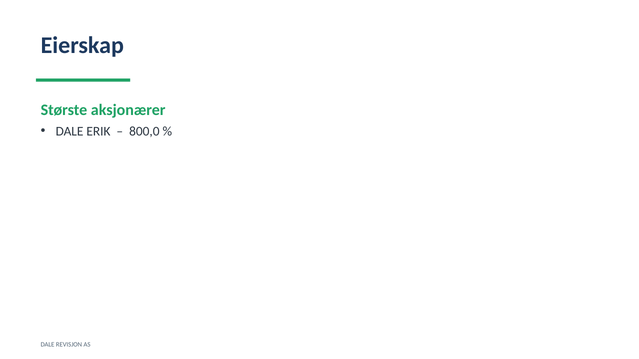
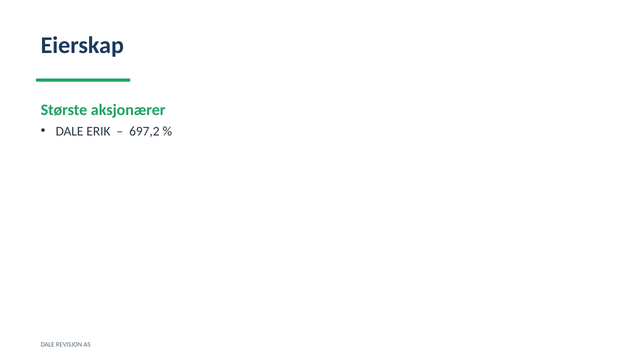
800,0: 800,0 -> 697,2
